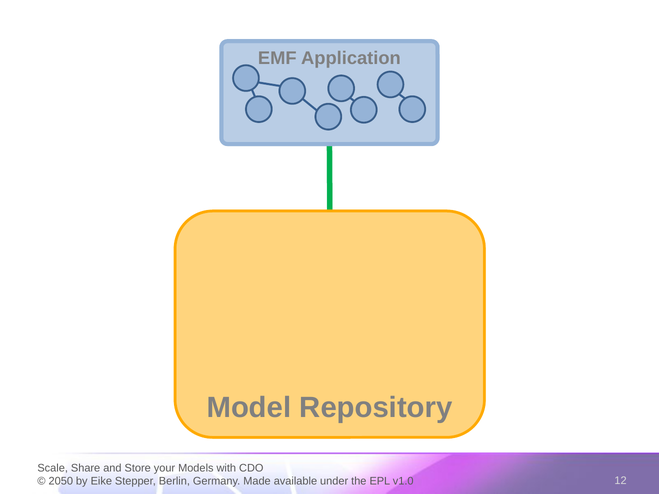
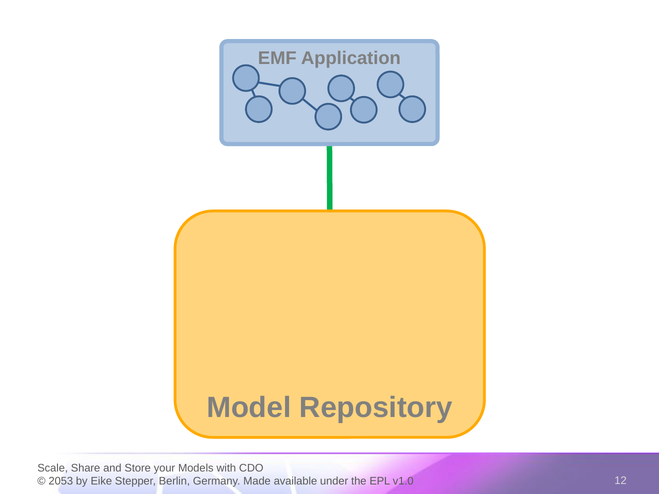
2050: 2050 -> 2053
